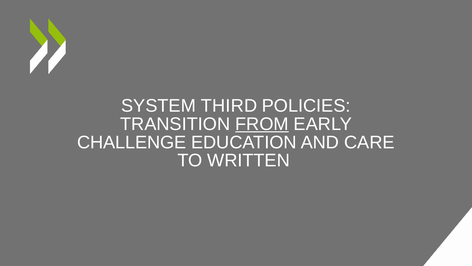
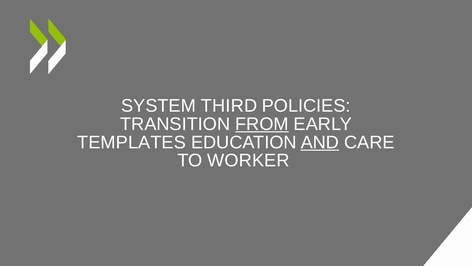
CHALLENGE: CHALLENGE -> TEMPLATES
AND underline: none -> present
WRITTEN: WRITTEN -> WORKER
